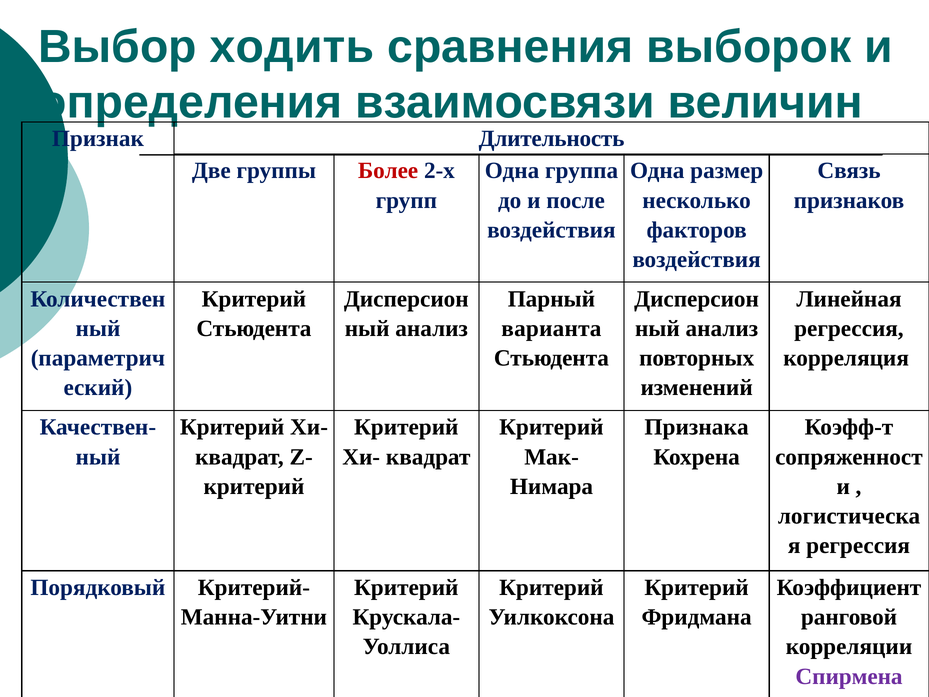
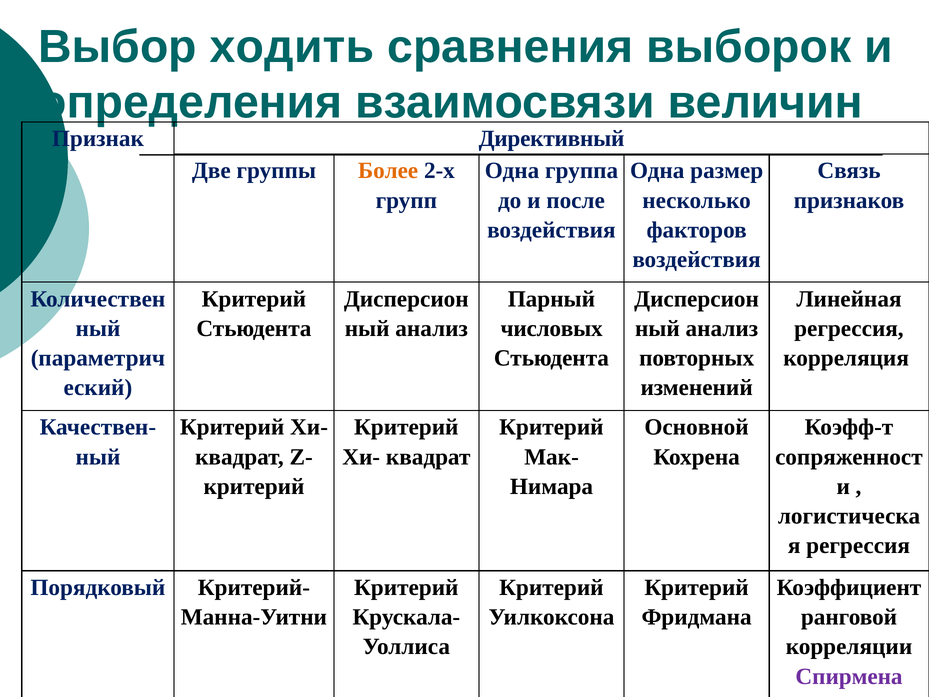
Длительность: Длительность -> Директивный
Более colour: red -> orange
варианта: варианта -> числовых
Признака: Признака -> Основной
